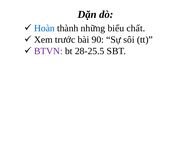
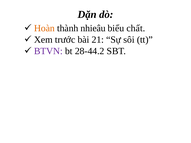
Hoàn colour: blue -> orange
những: những -> nhieâu
90: 90 -> 21
28-25.5: 28-25.5 -> 28-44.2
